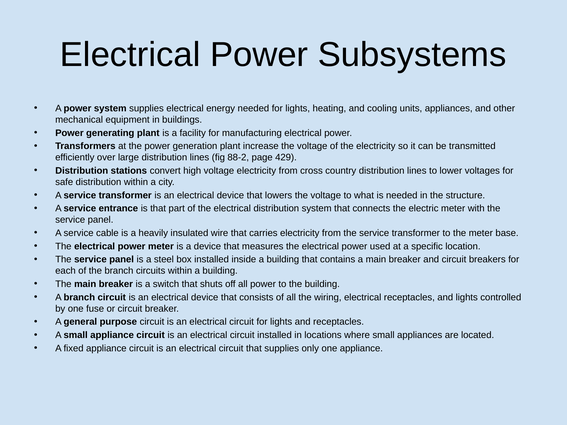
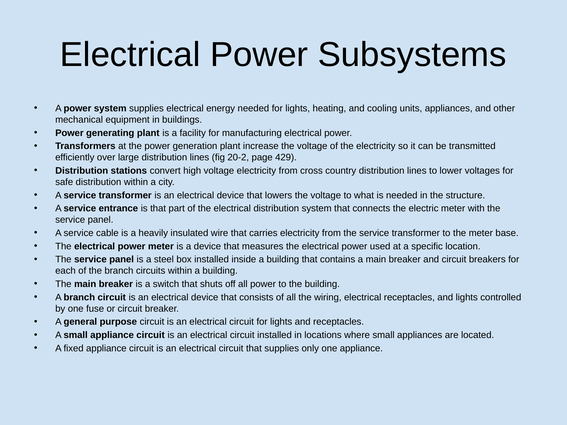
88-2: 88-2 -> 20-2
